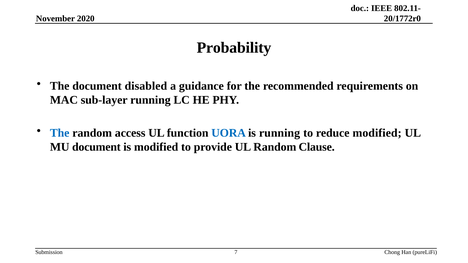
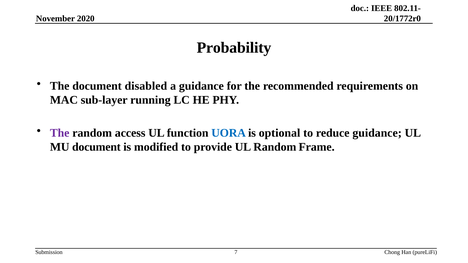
The at (60, 133) colour: blue -> purple
is running: running -> optional
reduce modified: modified -> guidance
Clause: Clause -> Frame
